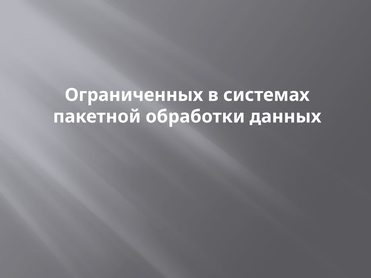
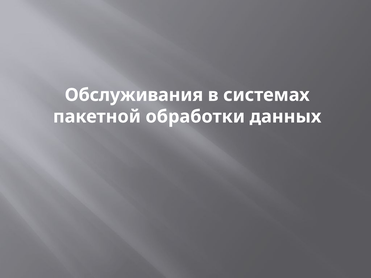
Ограниченных: Ограниченных -> Обслуживания
